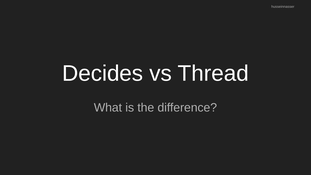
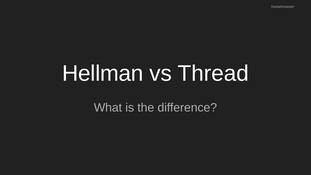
Decides: Decides -> Hellman
